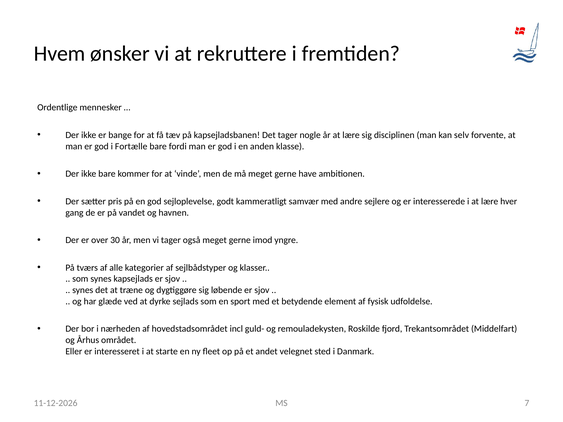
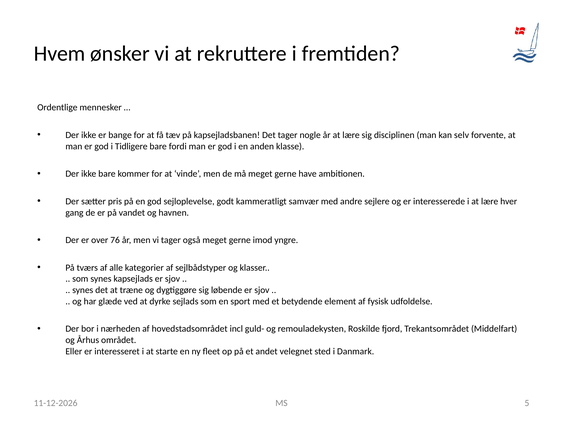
Fortælle: Fortælle -> Tidligere
30: 30 -> 76
7: 7 -> 5
